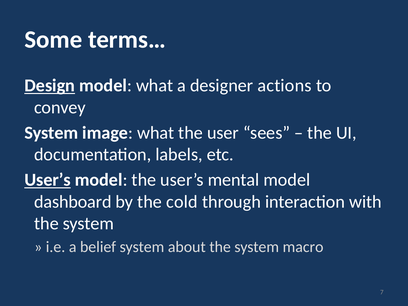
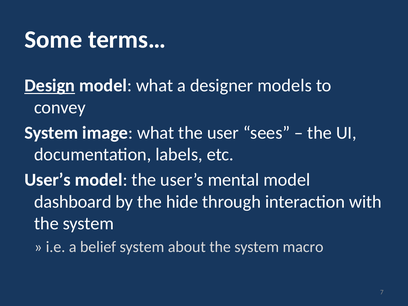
actions: actions -> models
User’s at (48, 180) underline: present -> none
cold: cold -> hide
